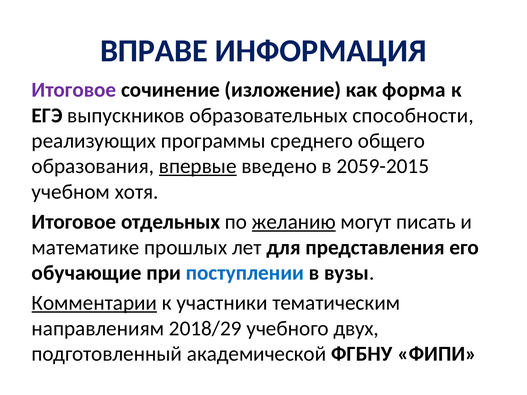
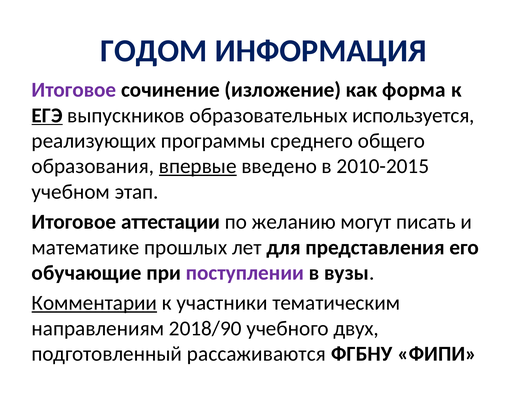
ВПРАВЕ: ВПРАВЕ -> ГОДОМ
ЕГЭ underline: none -> present
способности: способности -> используется
2059-2015: 2059-2015 -> 2010-2015
хотя: хотя -> этап
отдельных: отдельных -> аттестации
желанию underline: present -> none
поступлении colour: blue -> purple
2018/29: 2018/29 -> 2018/90
академической: академической -> рассаживаются
